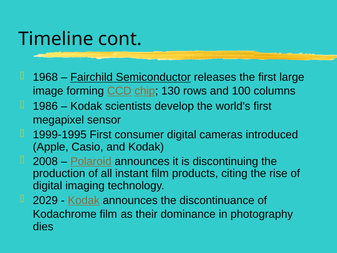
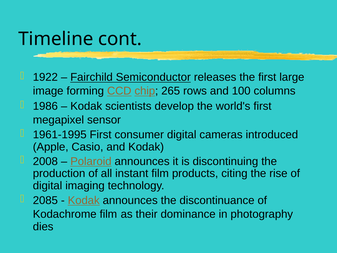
1968: 1968 -> 1922
130: 130 -> 265
1999-1995: 1999-1995 -> 1961-1995
2029: 2029 -> 2085
